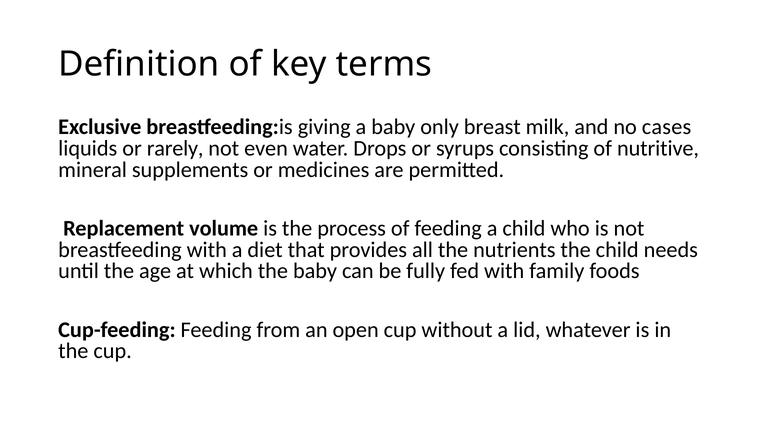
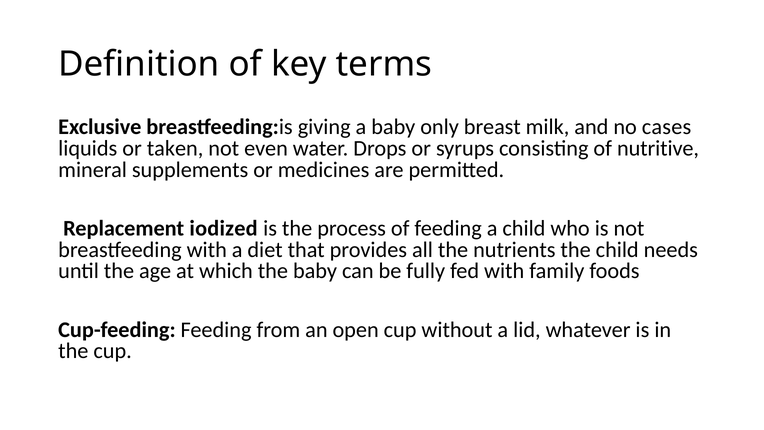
rarely: rarely -> taken
volume: volume -> iodized
